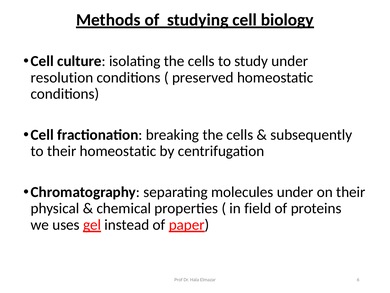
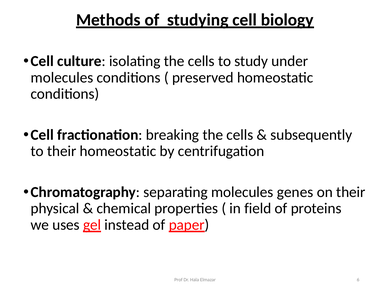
resolution at (62, 77): resolution -> molecules
molecules under: under -> genes
